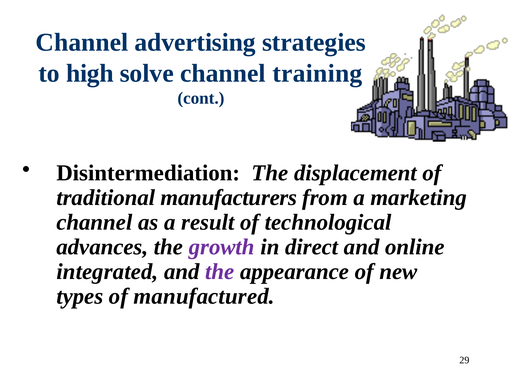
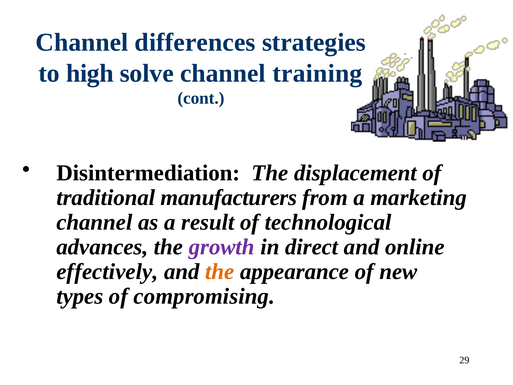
advertising: advertising -> differences
integrated: integrated -> effectively
the at (220, 271) colour: purple -> orange
manufactured: manufactured -> compromising
